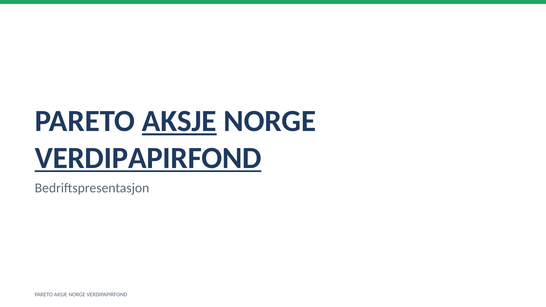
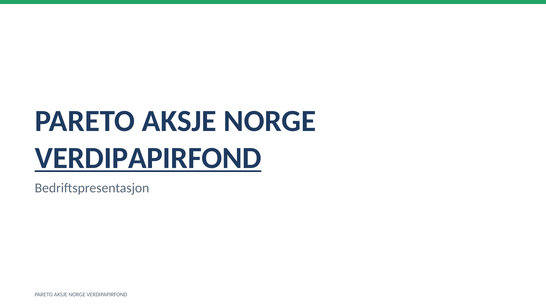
AKSJE at (179, 121) underline: present -> none
